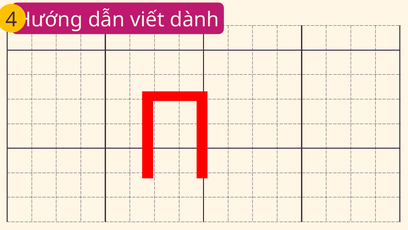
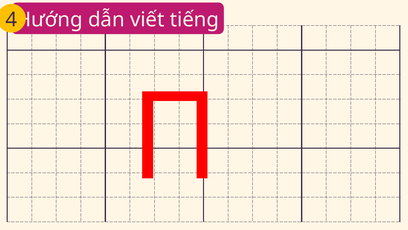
dành: dành -> tiếng
